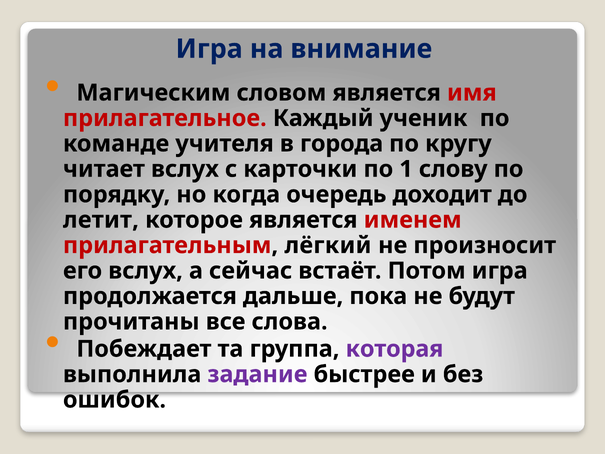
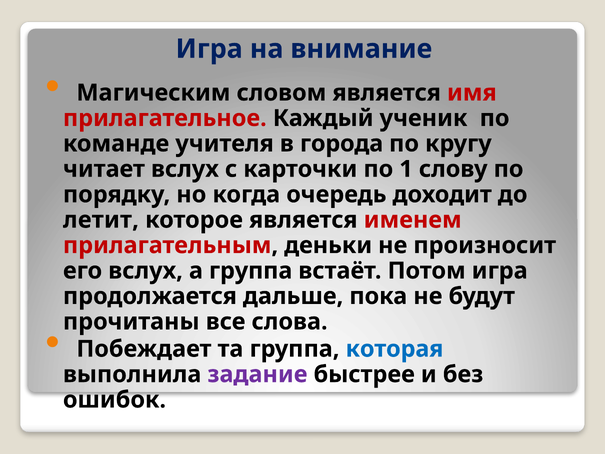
лёгкий: лёгкий -> деньки
а сейчас: сейчас -> группа
которая colour: purple -> blue
